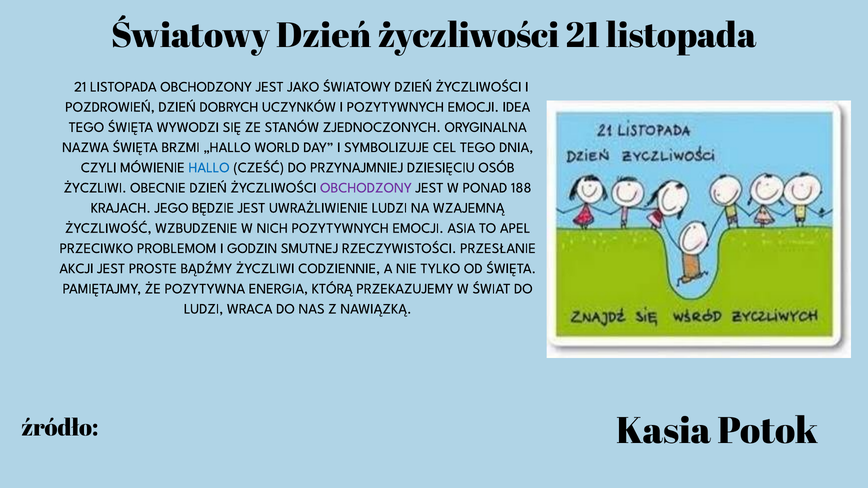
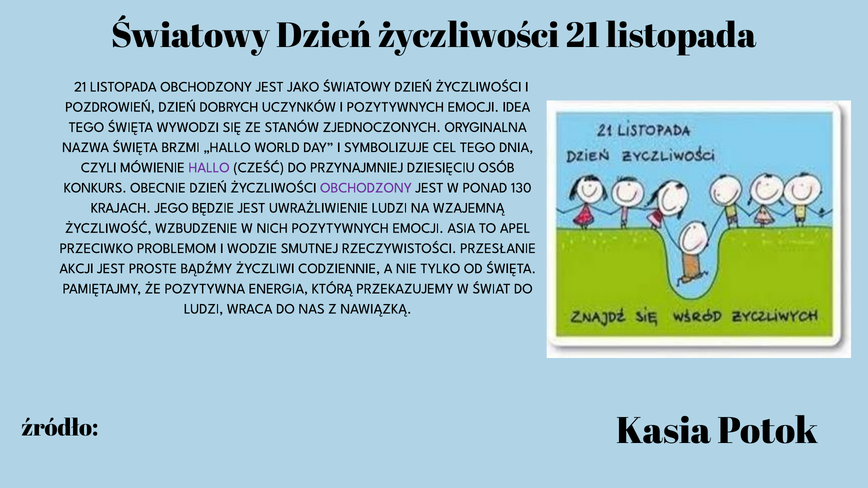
HALLO colour: blue -> purple
ŻYCZLIWI at (95, 188): ŻYCZLIWI -> KONKURS
188: 188 -> 130
GODZIN: GODZIN -> WODZIE
